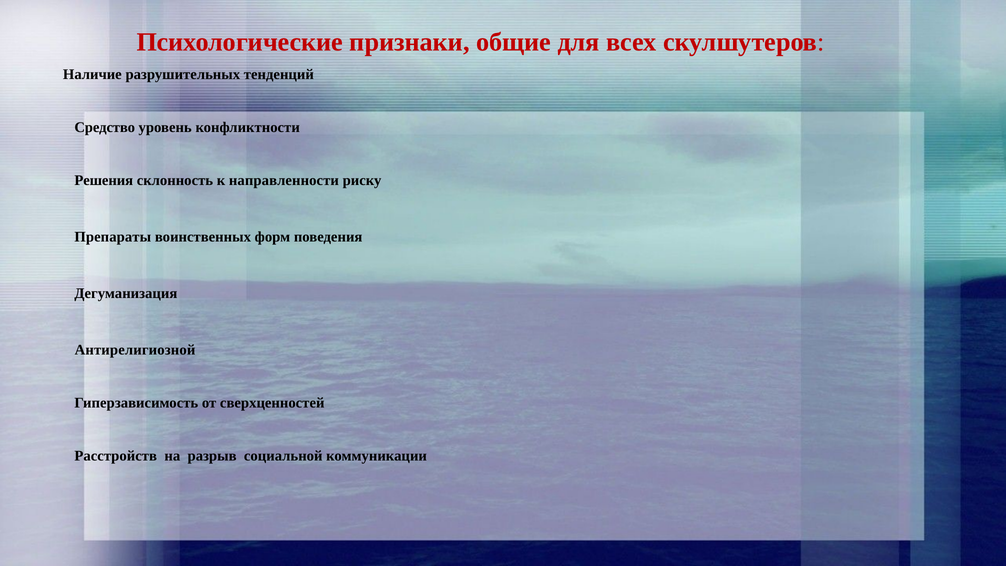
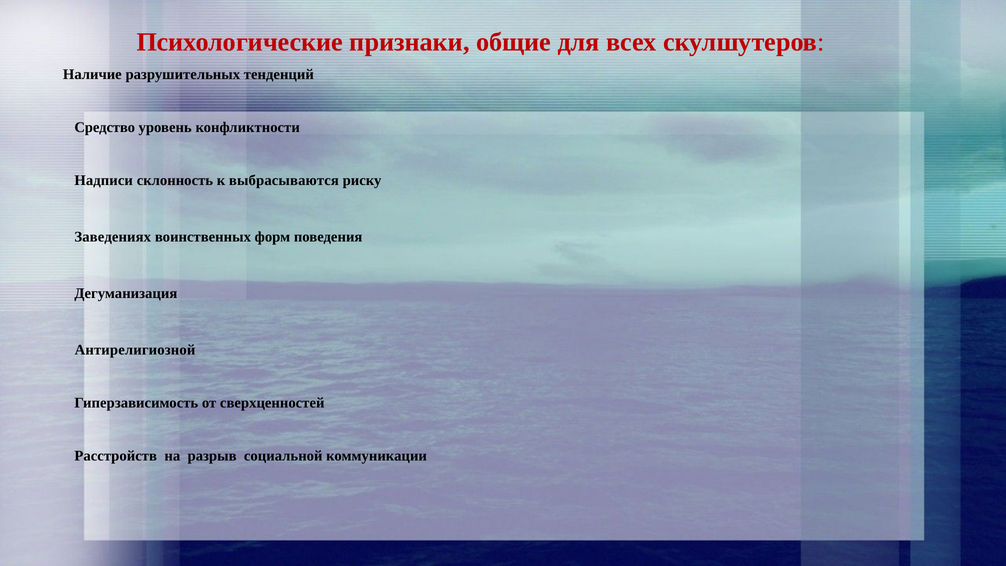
Решения: Решения -> Надписи
направленности: направленности -> выбрасываются
Препараты: Препараты -> Заведениях
